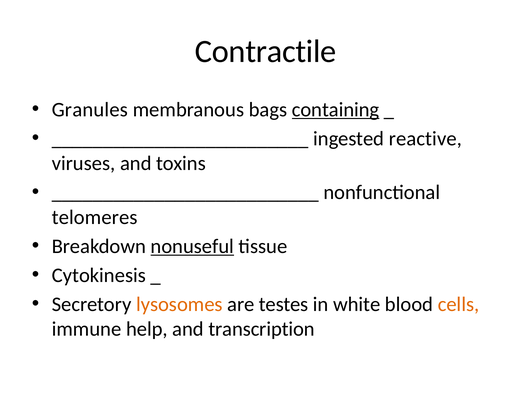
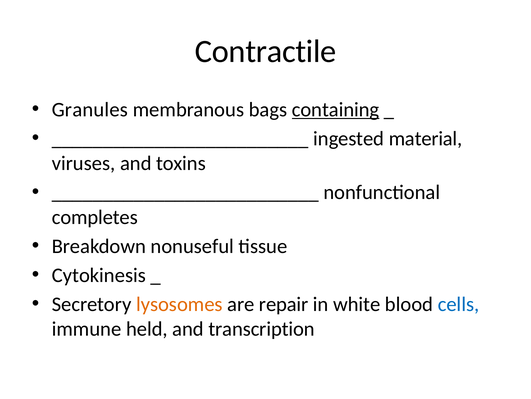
reactive: reactive -> material
telomeres: telomeres -> completes
nonuseful underline: present -> none
testes: testes -> repair
cells colour: orange -> blue
help: help -> held
